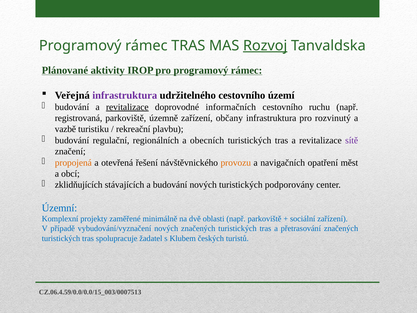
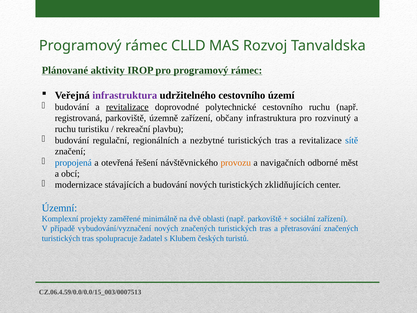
rámec TRAS: TRAS -> CLLD
Rozvoj underline: present -> none
informačních: informačních -> polytechnické
vazbě at (65, 129): vazbě -> ruchu
obecních: obecních -> nezbytné
sítě colour: purple -> blue
propojená colour: orange -> blue
opatření: opatření -> odborné
zklidňujících: zklidňujících -> modernizace
podporovány: podporovány -> zklidňujících
